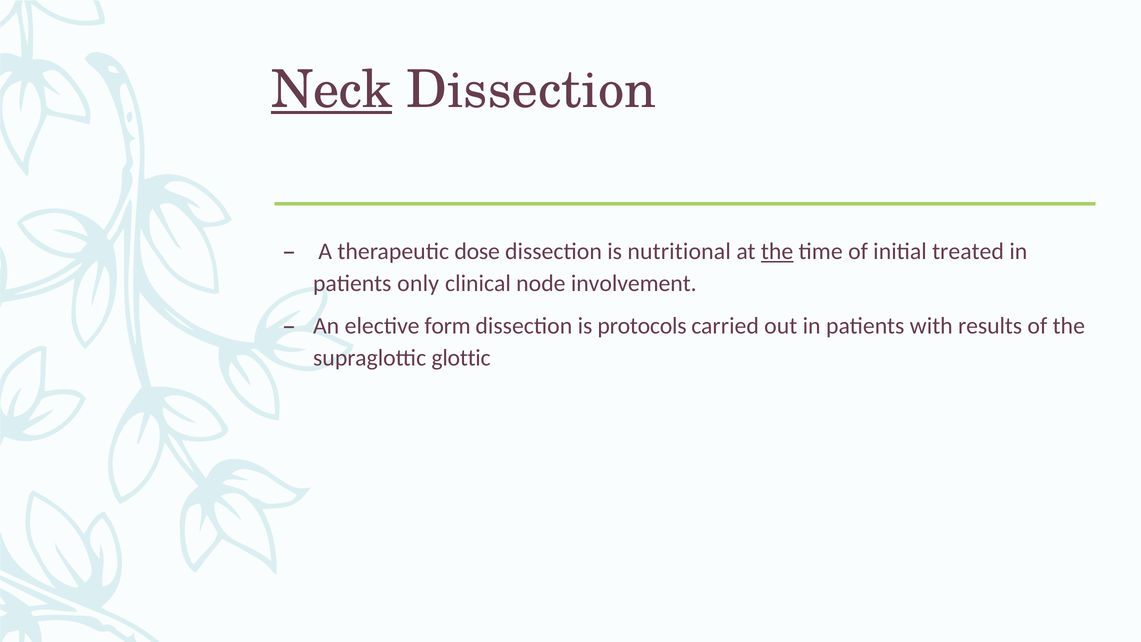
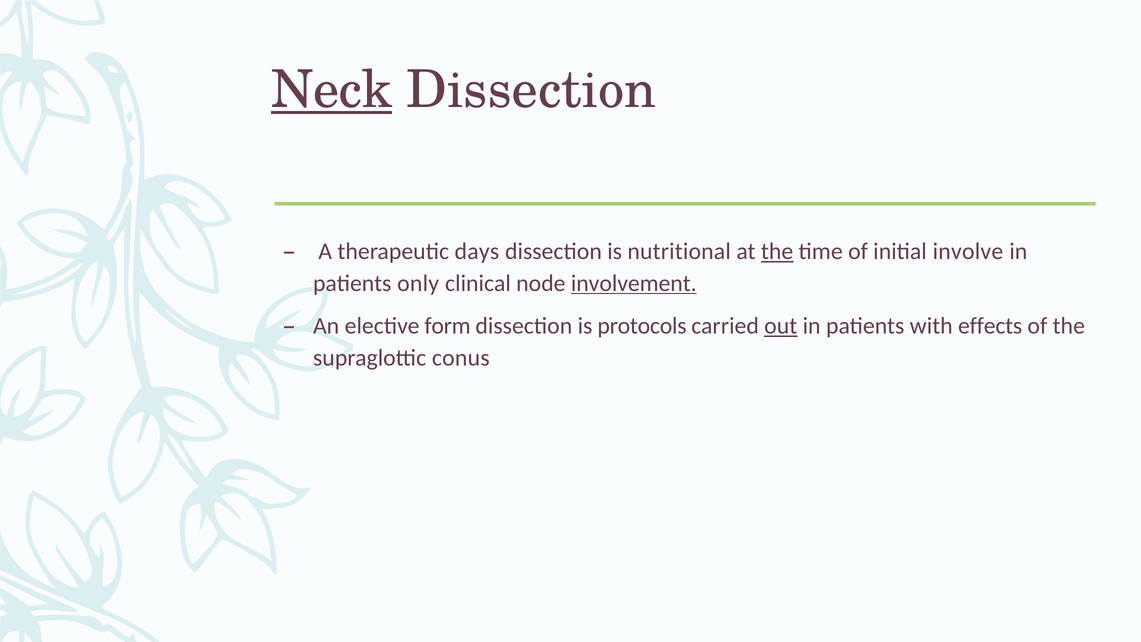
dose: dose -> days
treated: treated -> involve
involvement underline: none -> present
out underline: none -> present
results: results -> effects
glottic: glottic -> conus
